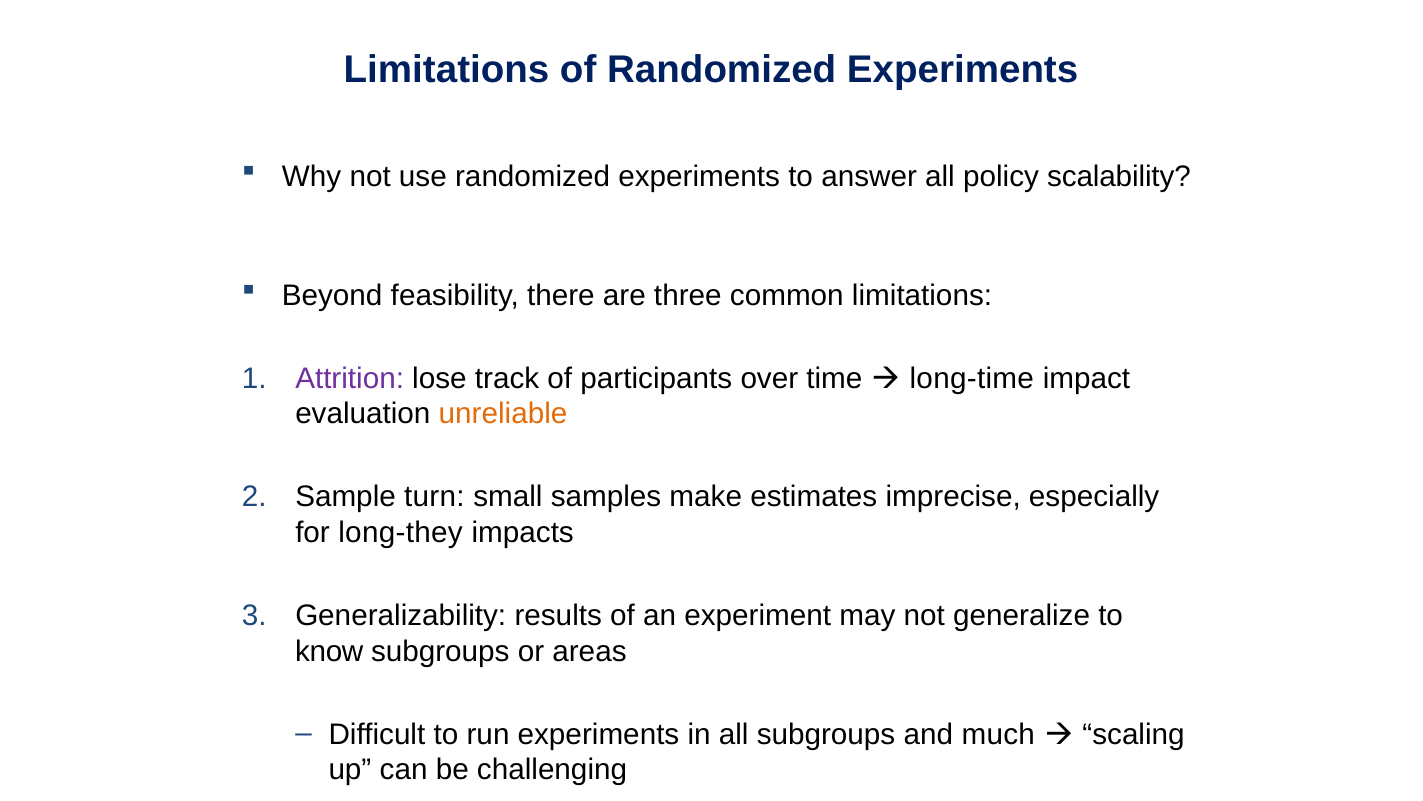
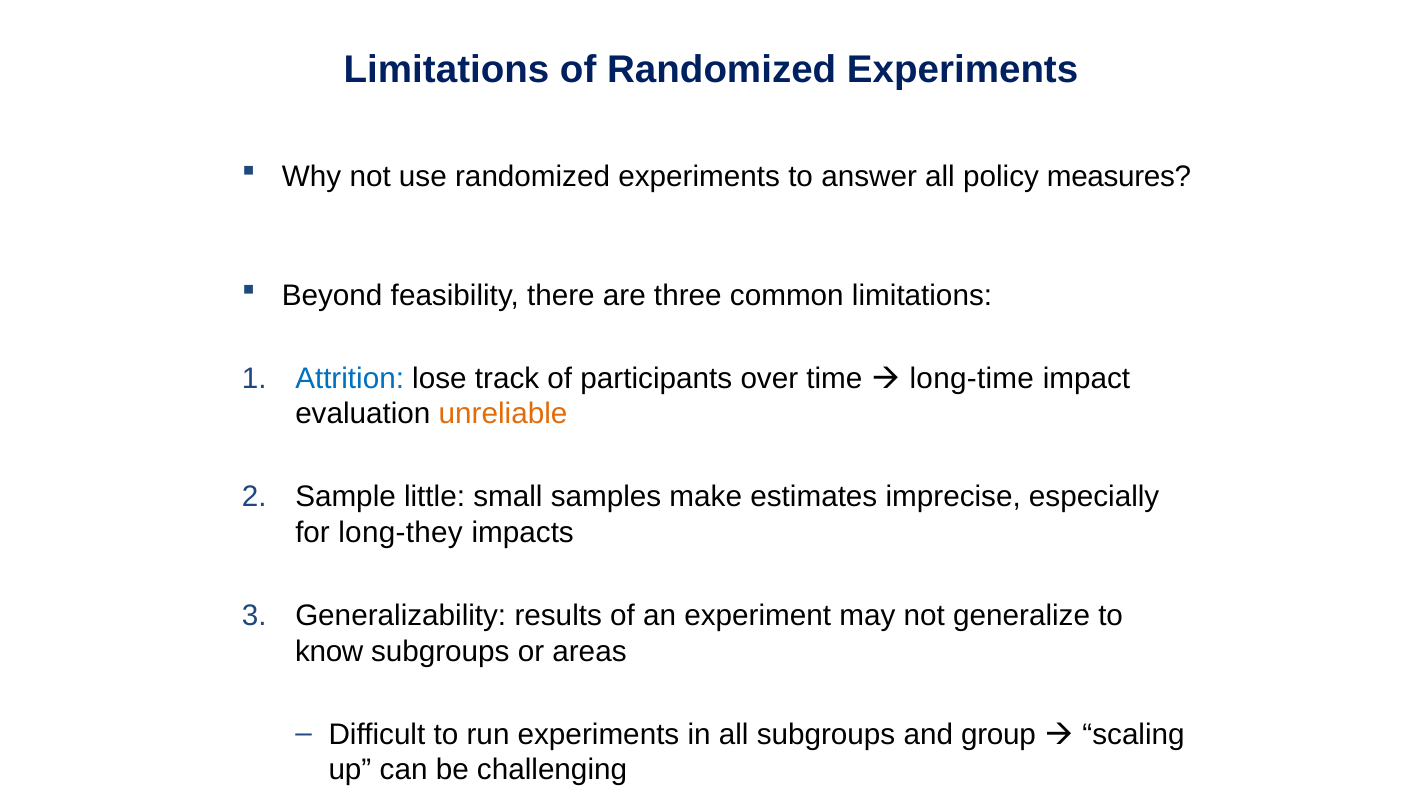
scalability: scalability -> measures
Attrition colour: purple -> blue
turn: turn -> little
much: much -> group
